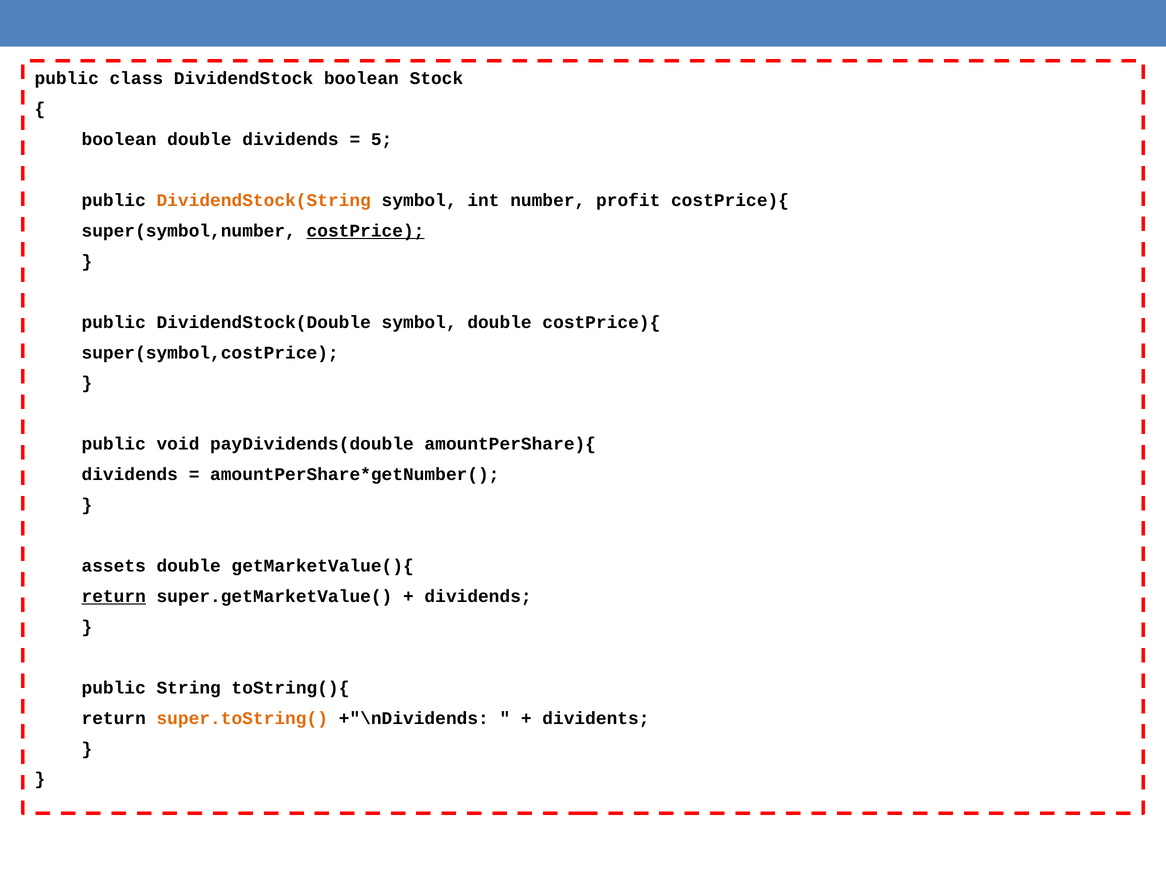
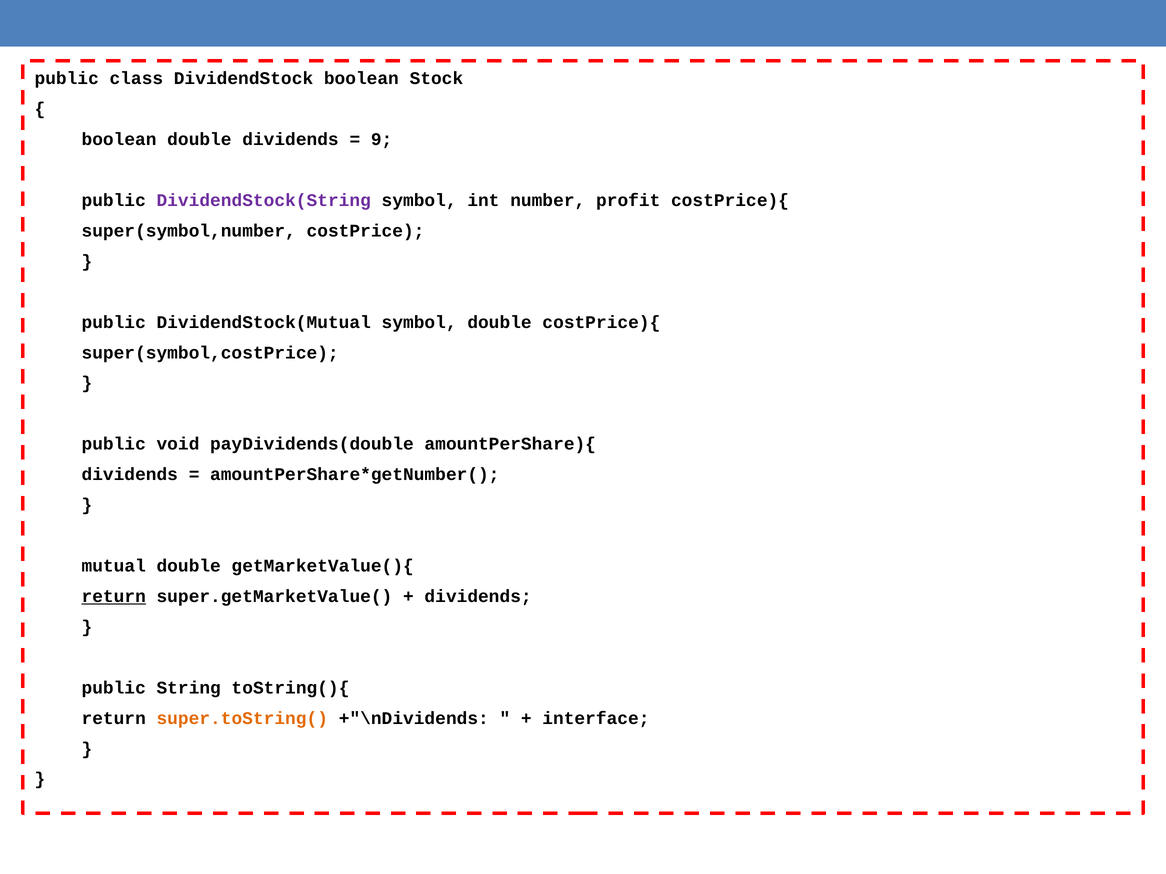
5: 5 -> 9
DividendStock(String colour: orange -> purple
costPrice underline: present -> none
DividendStock(Double: DividendStock(Double -> DividendStock(Mutual
assets: assets -> mutual
dividents: dividents -> interface
